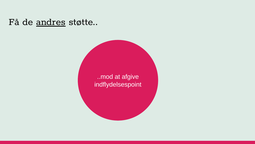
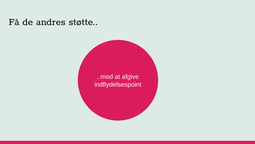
andres underline: present -> none
